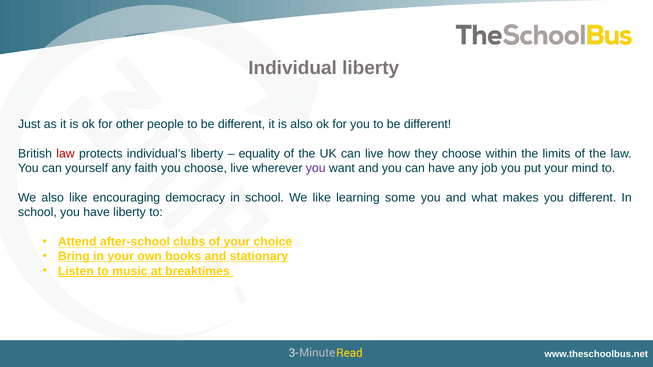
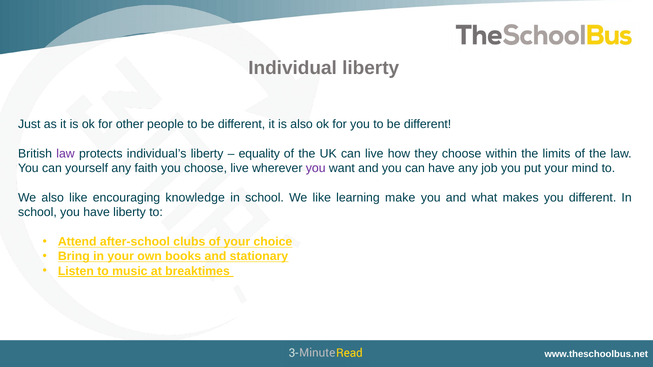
law at (66, 154) colour: red -> purple
democracy: democracy -> knowledge
some: some -> make
